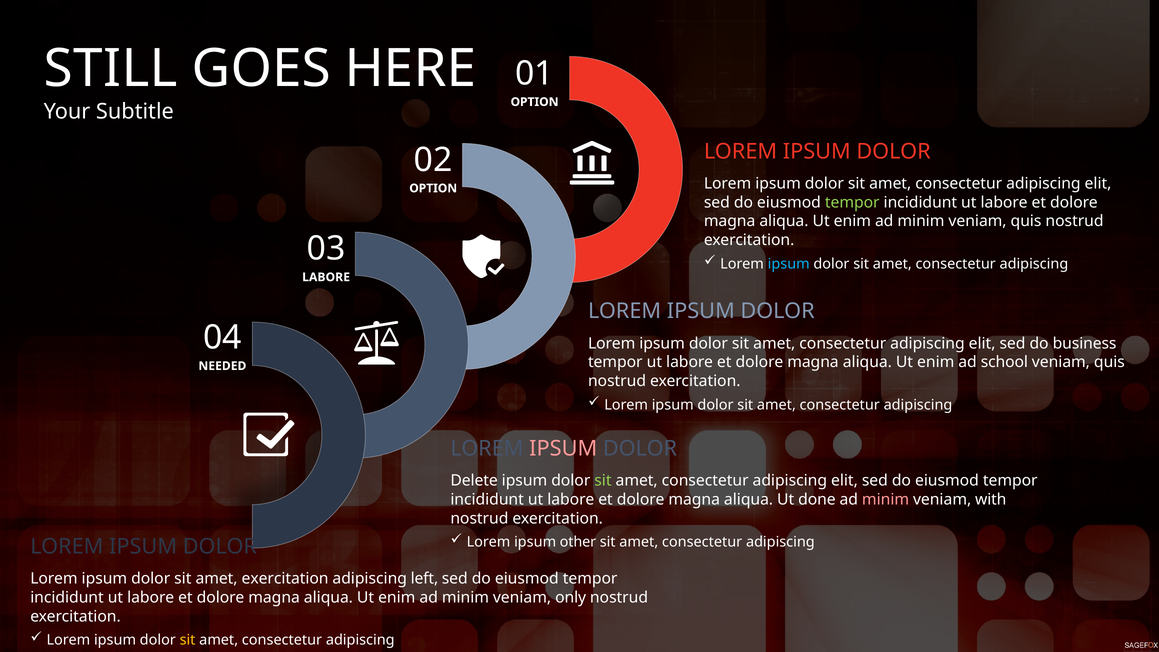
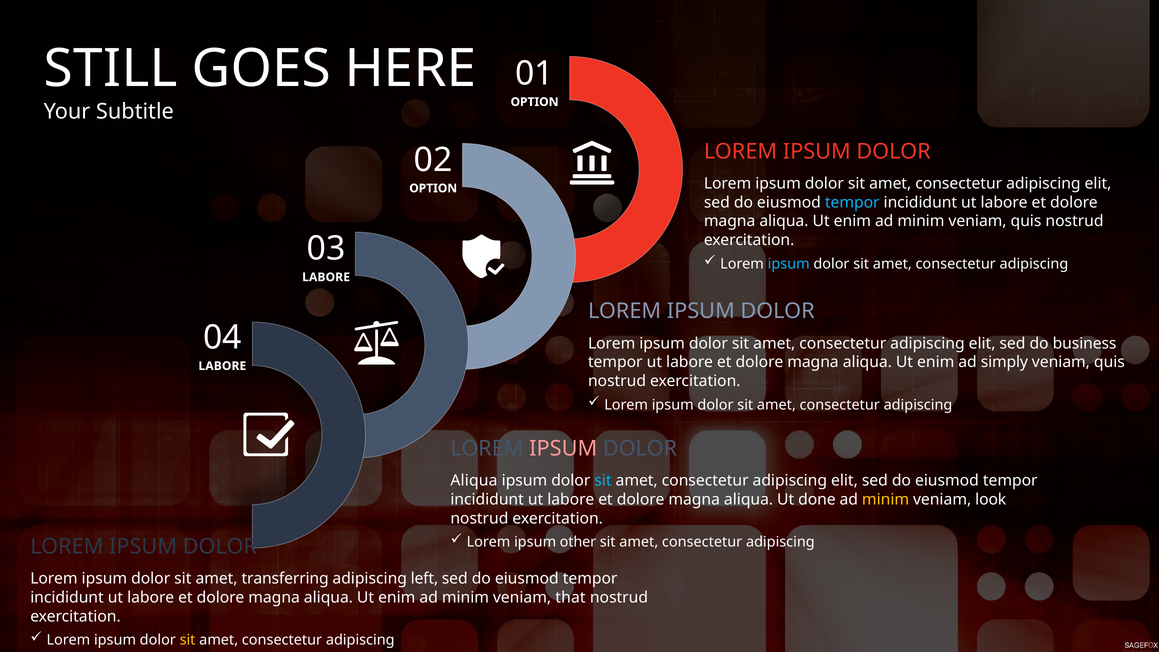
tempor at (852, 202) colour: light green -> light blue
school: school -> simply
NEEDED at (222, 366): NEEDED -> LABORE
Delete at (474, 481): Delete -> Aliqua
sit at (603, 481) colour: light green -> light blue
minim at (886, 499) colour: pink -> yellow
with: with -> look
amet exercitation: exercitation -> transferring
only: only -> that
